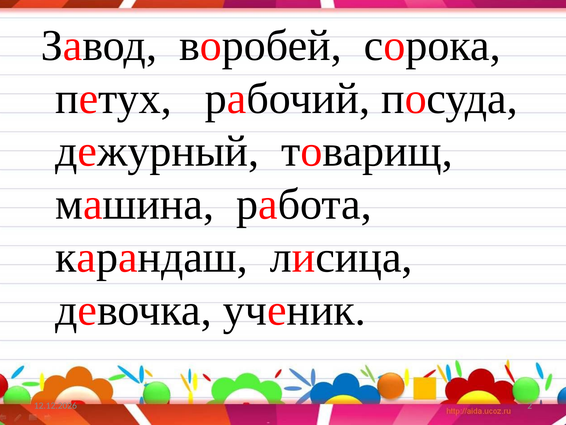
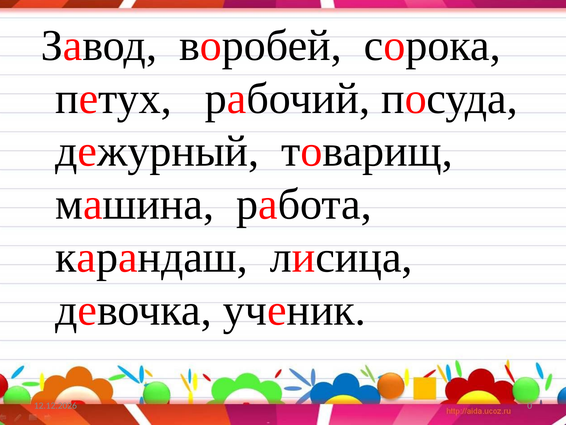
2: 2 -> 0
